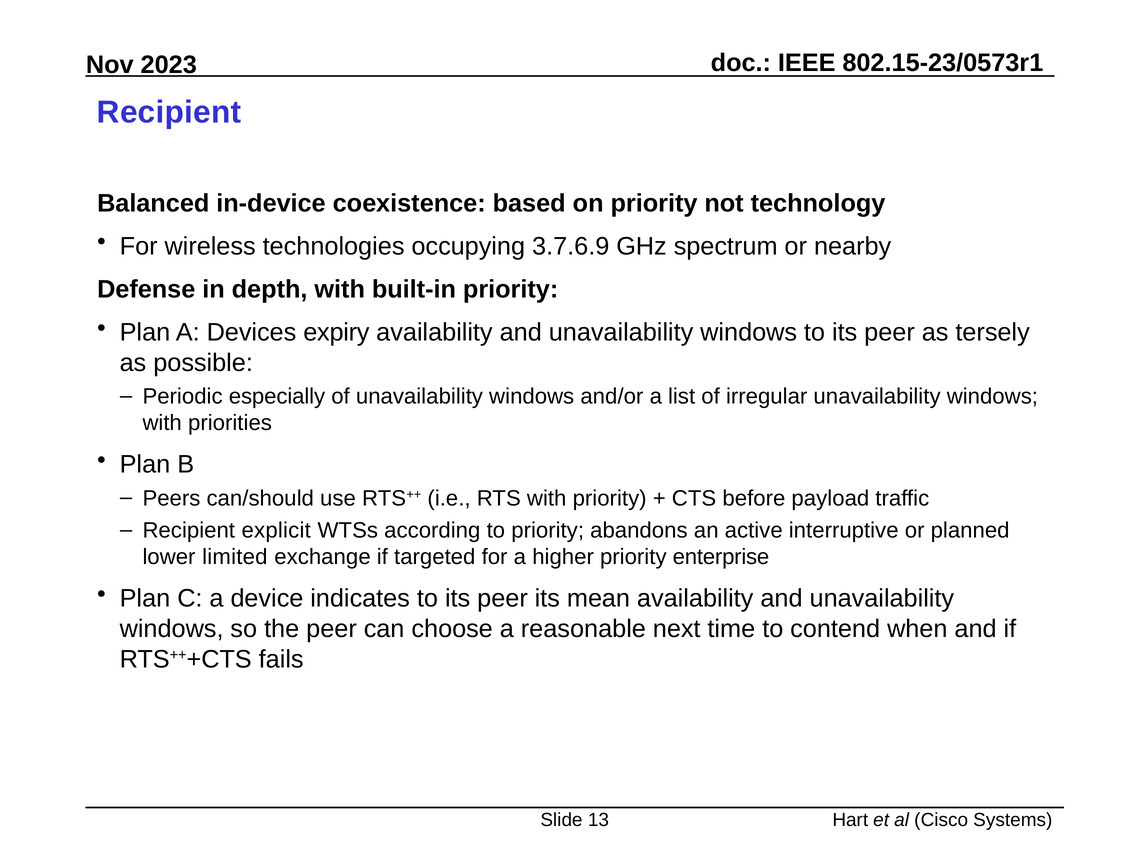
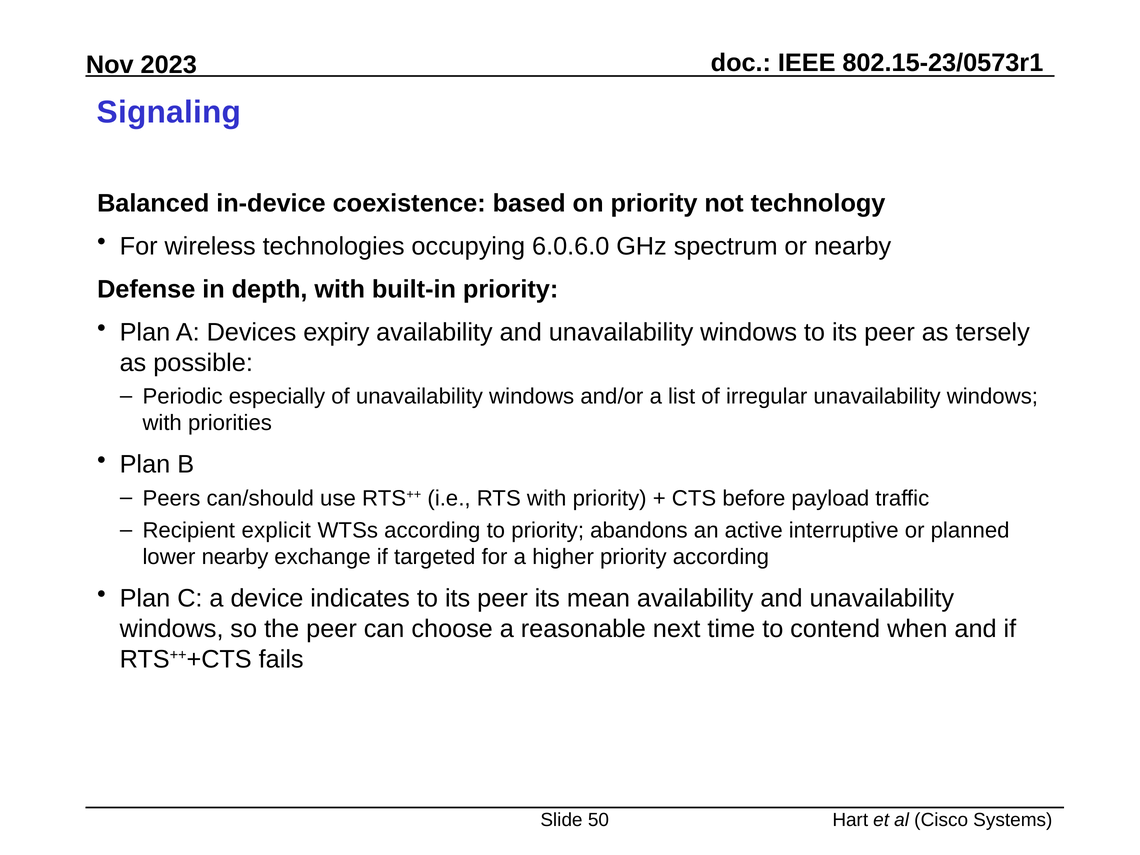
Recipient at (169, 112): Recipient -> Signaling
3.7.6.9: 3.7.6.9 -> 6.0.6.0
lower limited: limited -> nearby
priority enterprise: enterprise -> according
13: 13 -> 50
